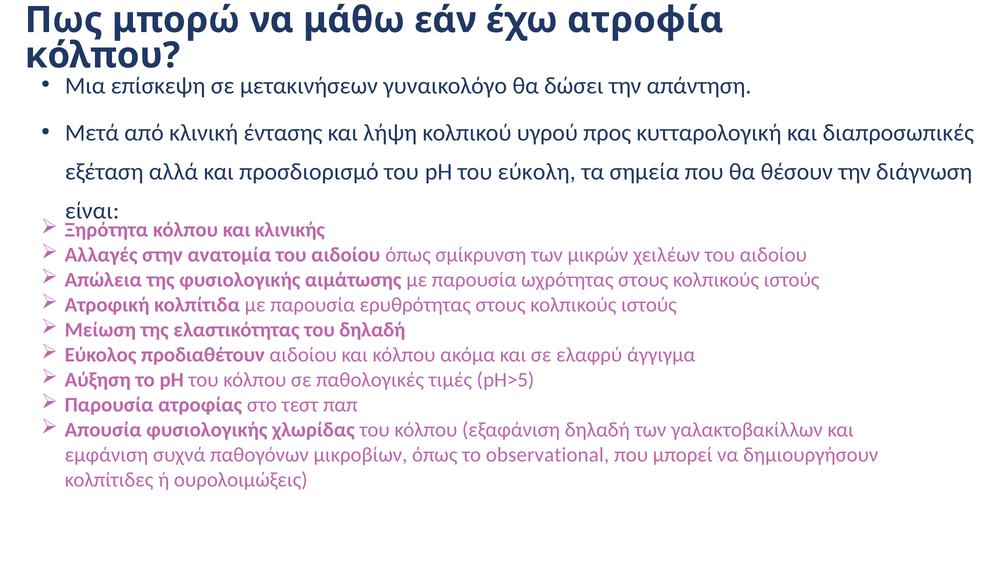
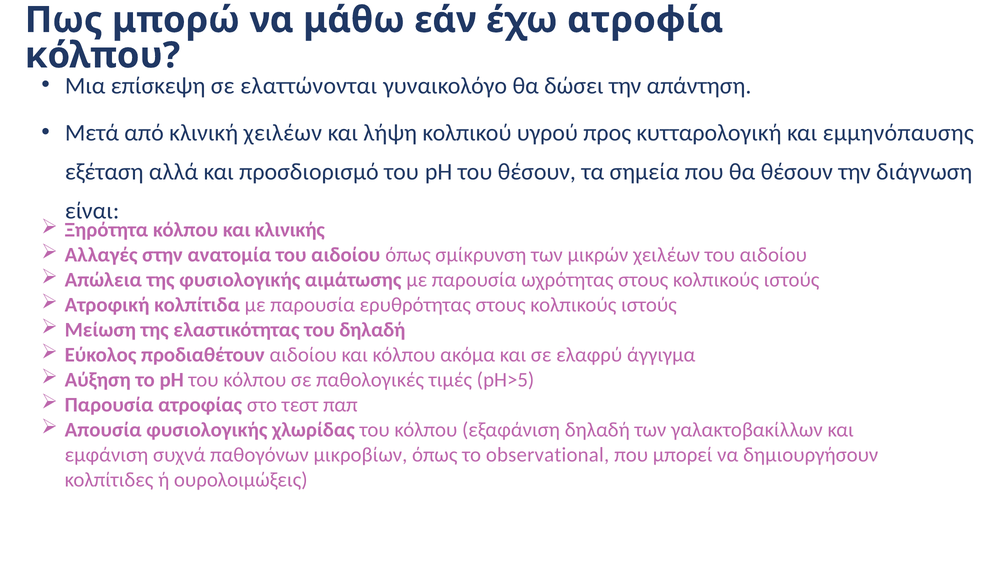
μετακινήσεων: μετακινήσεων -> ελαττώνονται
κλινική έντασης: έντασης -> χειλέων
διαπροσωπικές: διαπροσωπικές -> εμμηνόπαυσης
του εύκολη: εύκολη -> θέσουν
